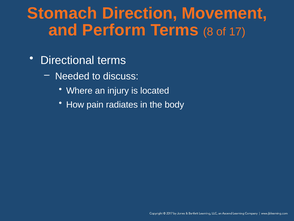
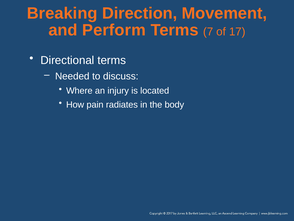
Stomach: Stomach -> Breaking
8: 8 -> 7
